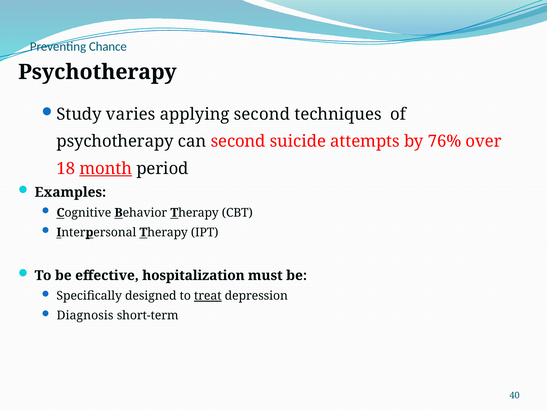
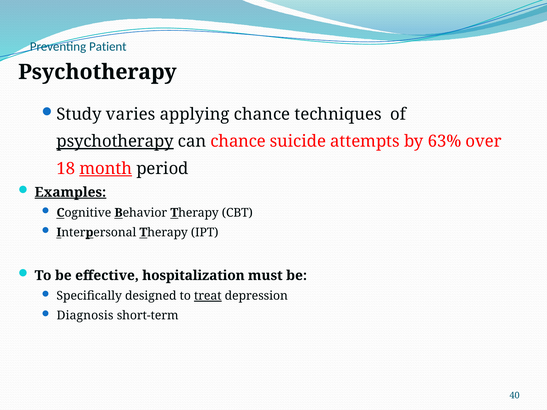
Chance: Chance -> Patient
applying second: second -> chance
psychotherapy at (115, 142) underline: none -> present
can second: second -> chance
76%: 76% -> 63%
Examples underline: none -> present
